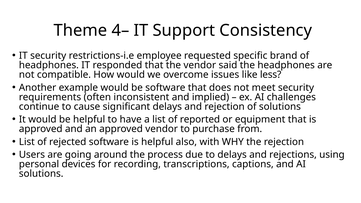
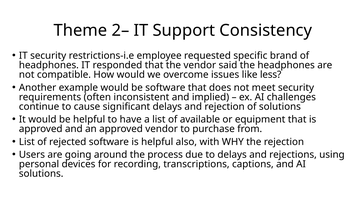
4–: 4– -> 2–
reported: reported -> available
